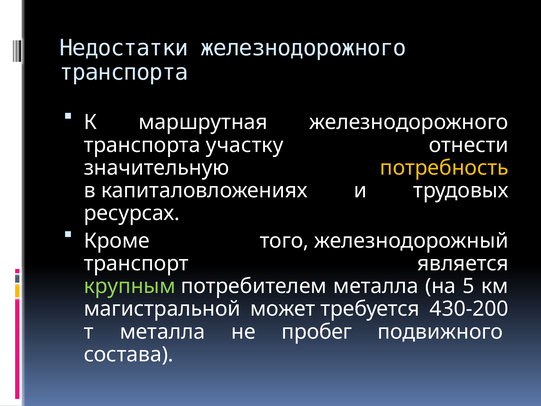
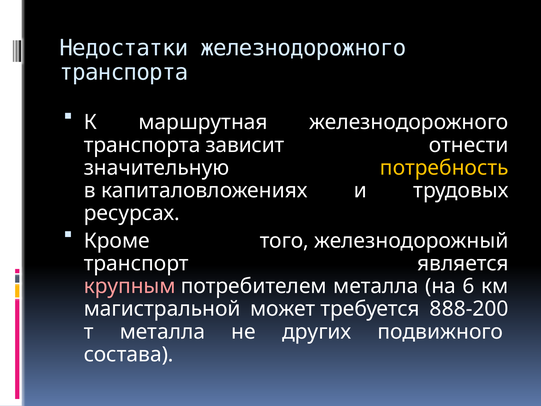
участку: участку -> зависит
крупным colour: light green -> pink
5: 5 -> 6
430-200: 430-200 -> 888-200
пробег: пробег -> других
